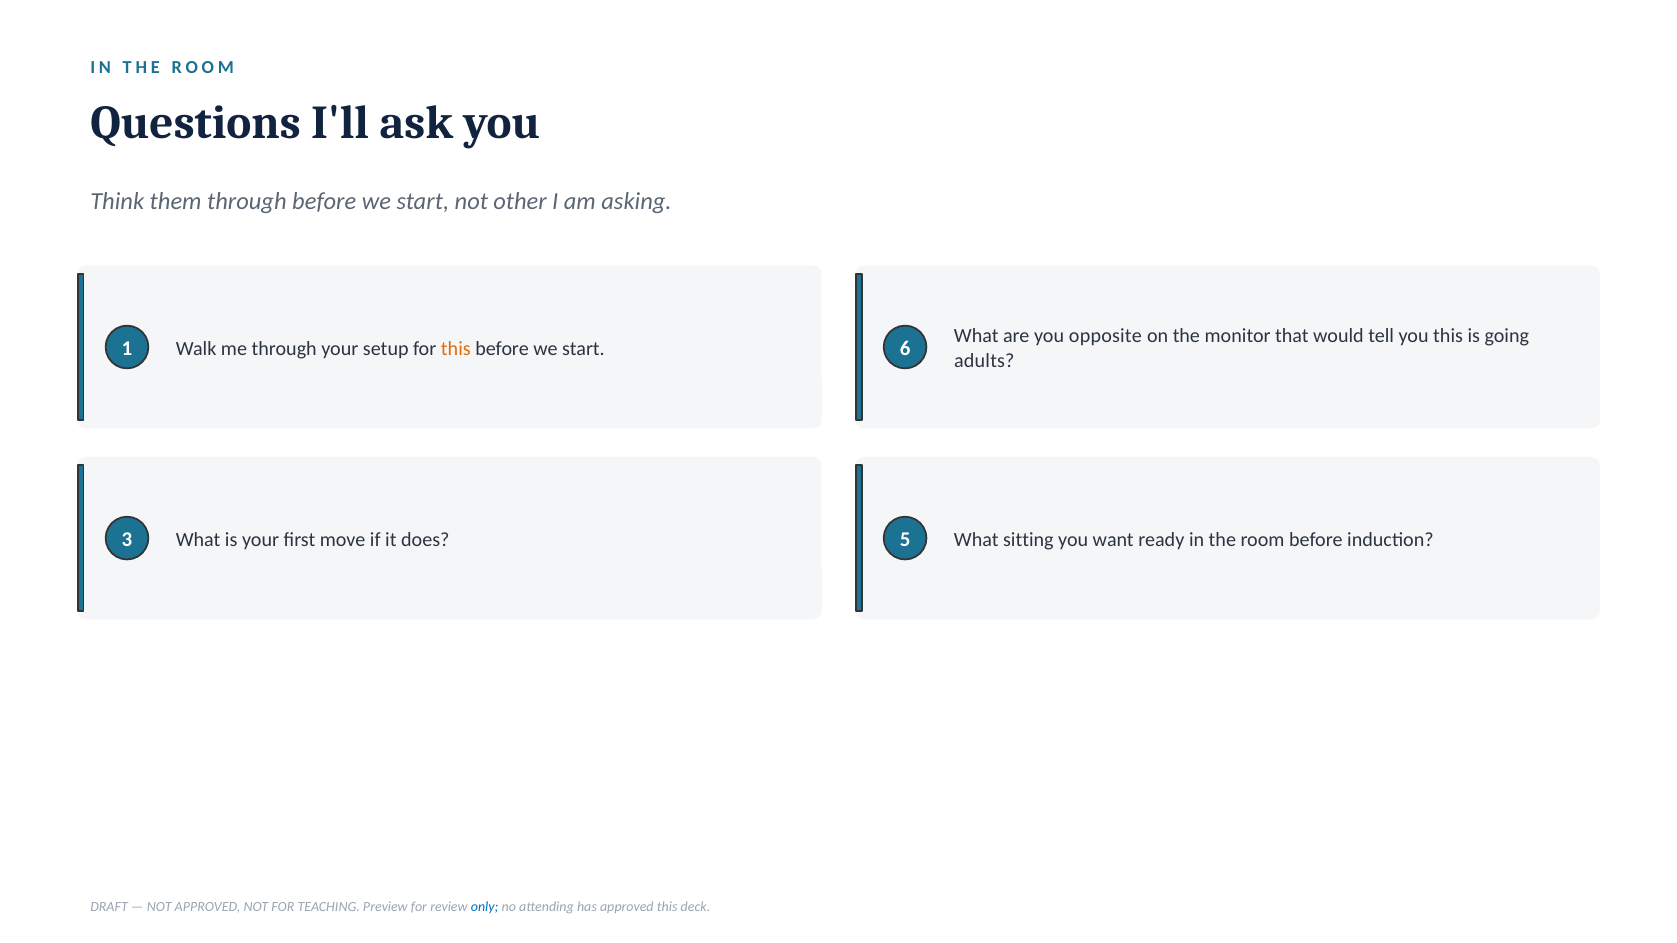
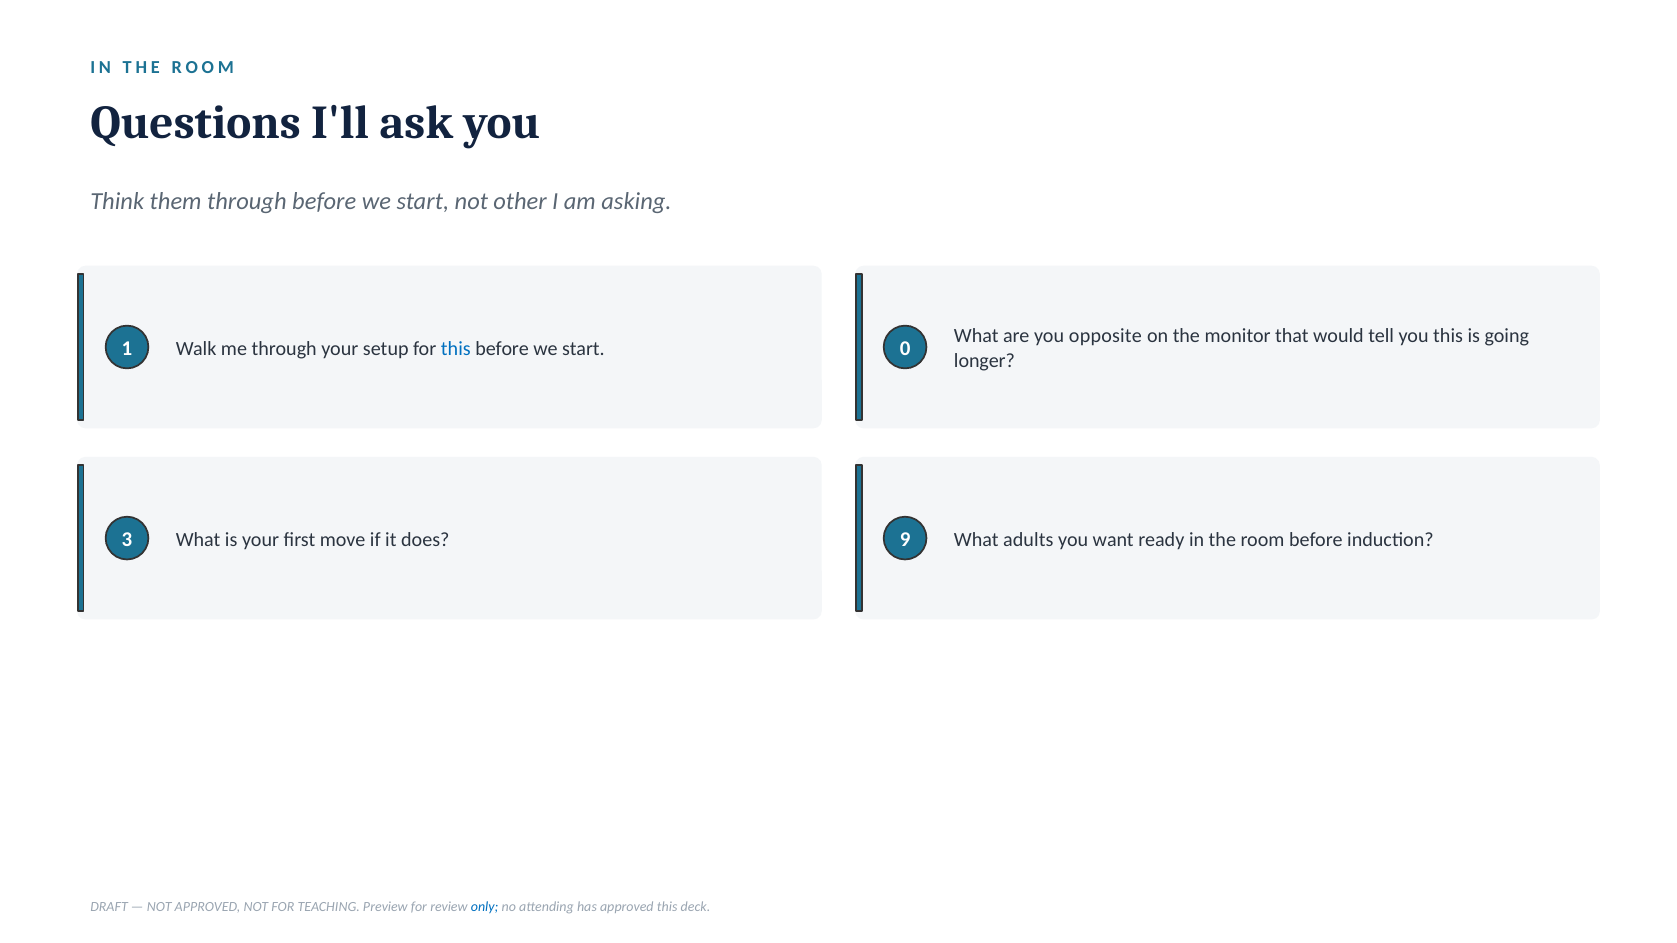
this at (456, 349) colour: orange -> blue
6: 6 -> 0
adults: adults -> longer
5: 5 -> 9
sitting: sitting -> adults
